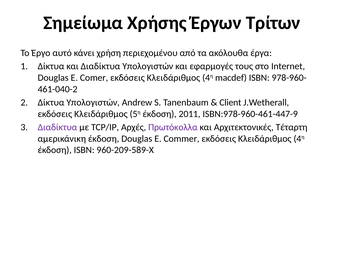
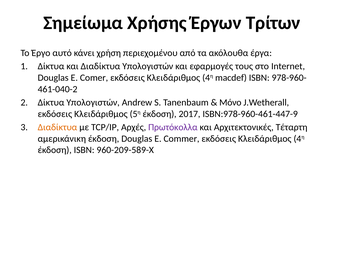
Client: Client -> Μόνο
2011: 2011 -> 2017
Διαδίκτυα at (57, 127) colour: purple -> orange
